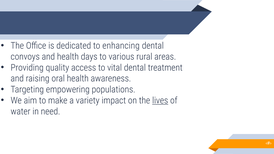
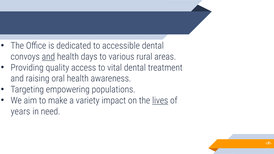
enhancing: enhancing -> accessible
and at (48, 57) underline: none -> present
water: water -> years
